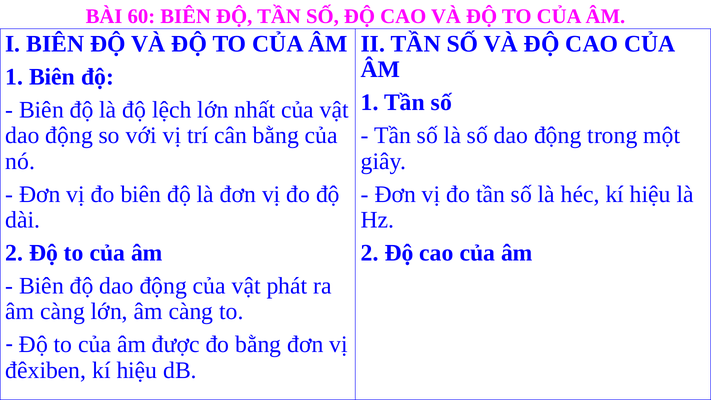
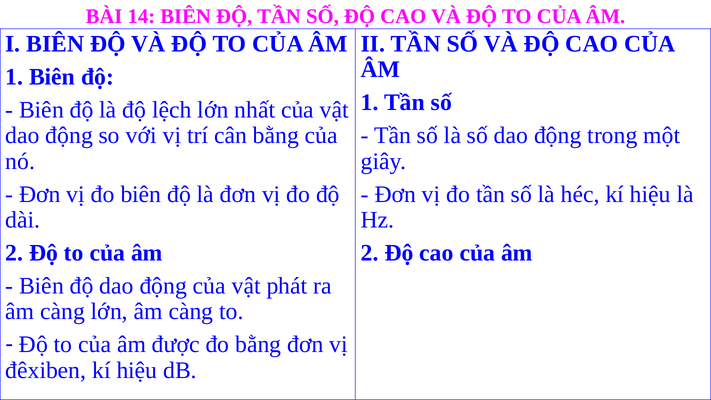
60: 60 -> 14
